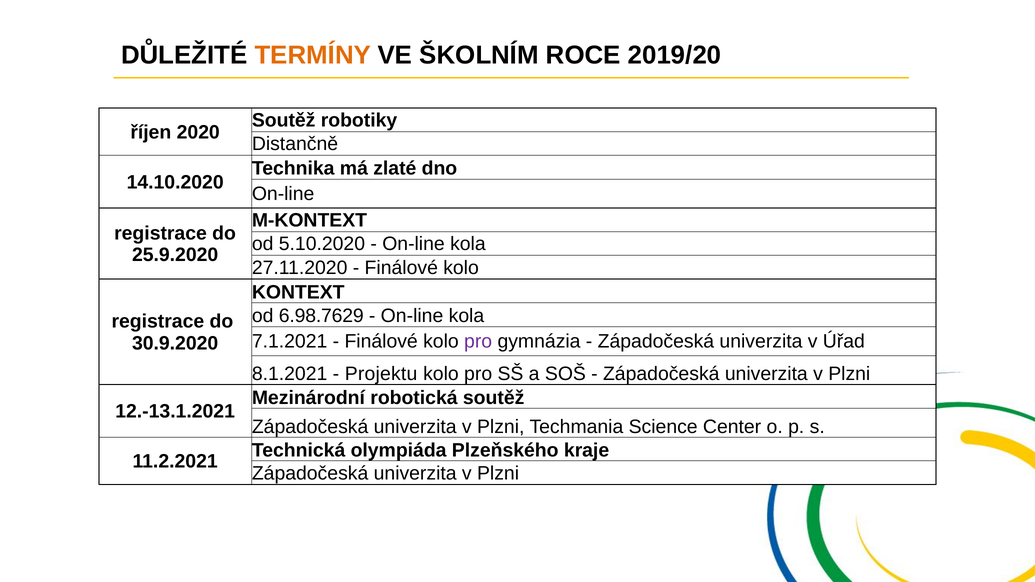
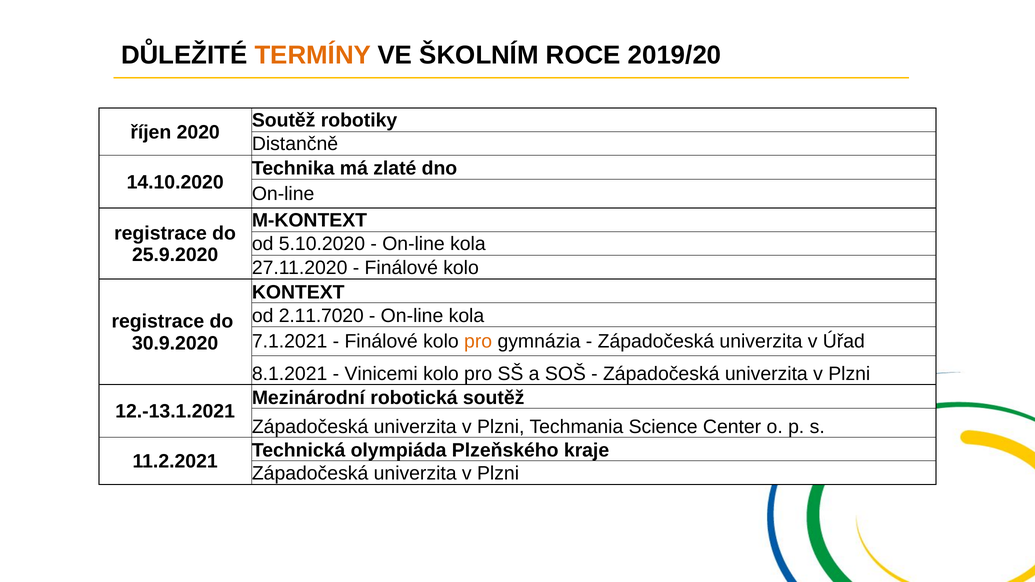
6.98.7629: 6.98.7629 -> 2.11.7020
pro at (478, 342) colour: purple -> orange
Projektu: Projektu -> Vinicemi
